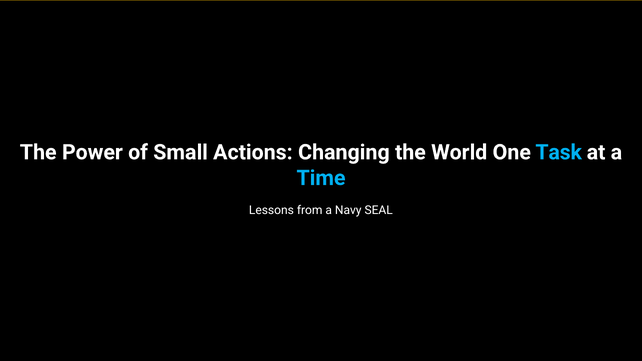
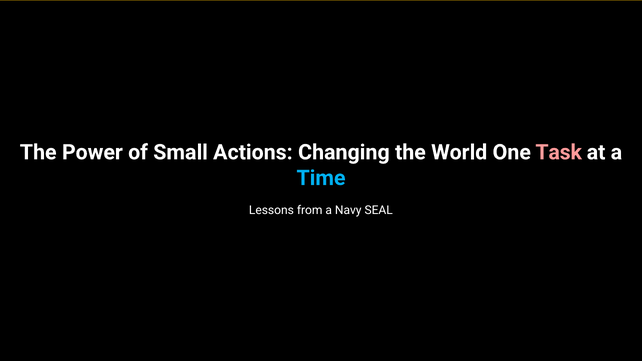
Task colour: light blue -> pink
